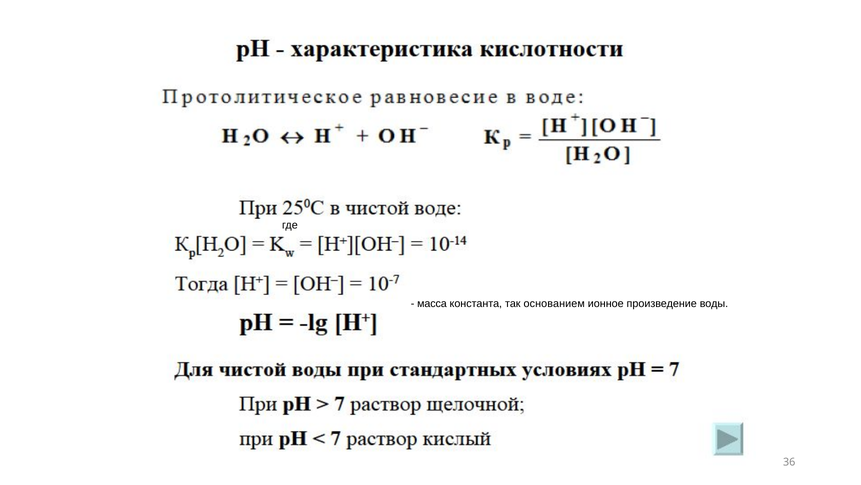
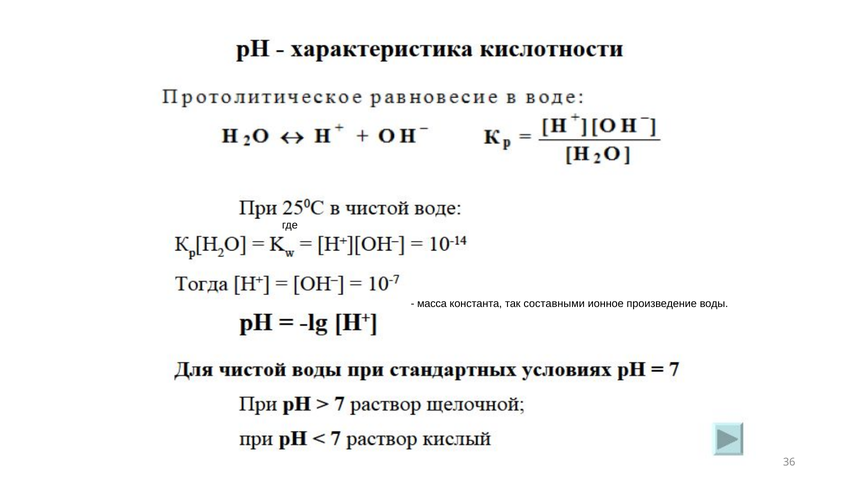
основанием: основанием -> составными
